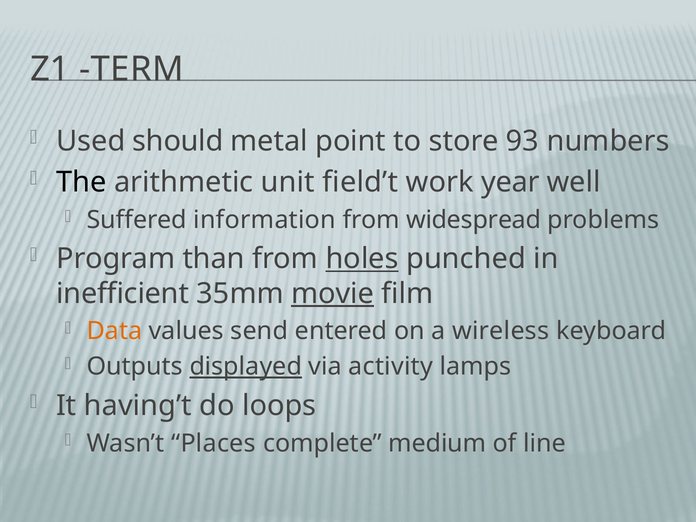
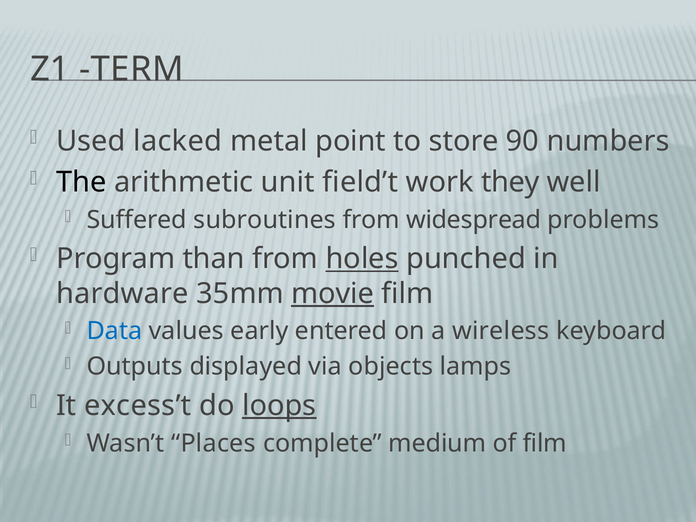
should: should -> lacked
93: 93 -> 90
year: year -> they
information: information -> subroutines
inefficient: inefficient -> hardware
Data colour: orange -> blue
send: send -> early
displayed underline: present -> none
activity: activity -> objects
having’t: having’t -> excess’t
loops underline: none -> present
of line: line -> film
